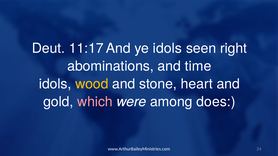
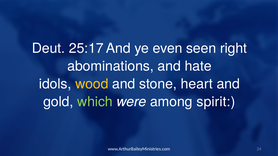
11:17: 11:17 -> 25:17
ye idols: idols -> even
time: time -> hate
which colour: pink -> light green
does: does -> spirit
